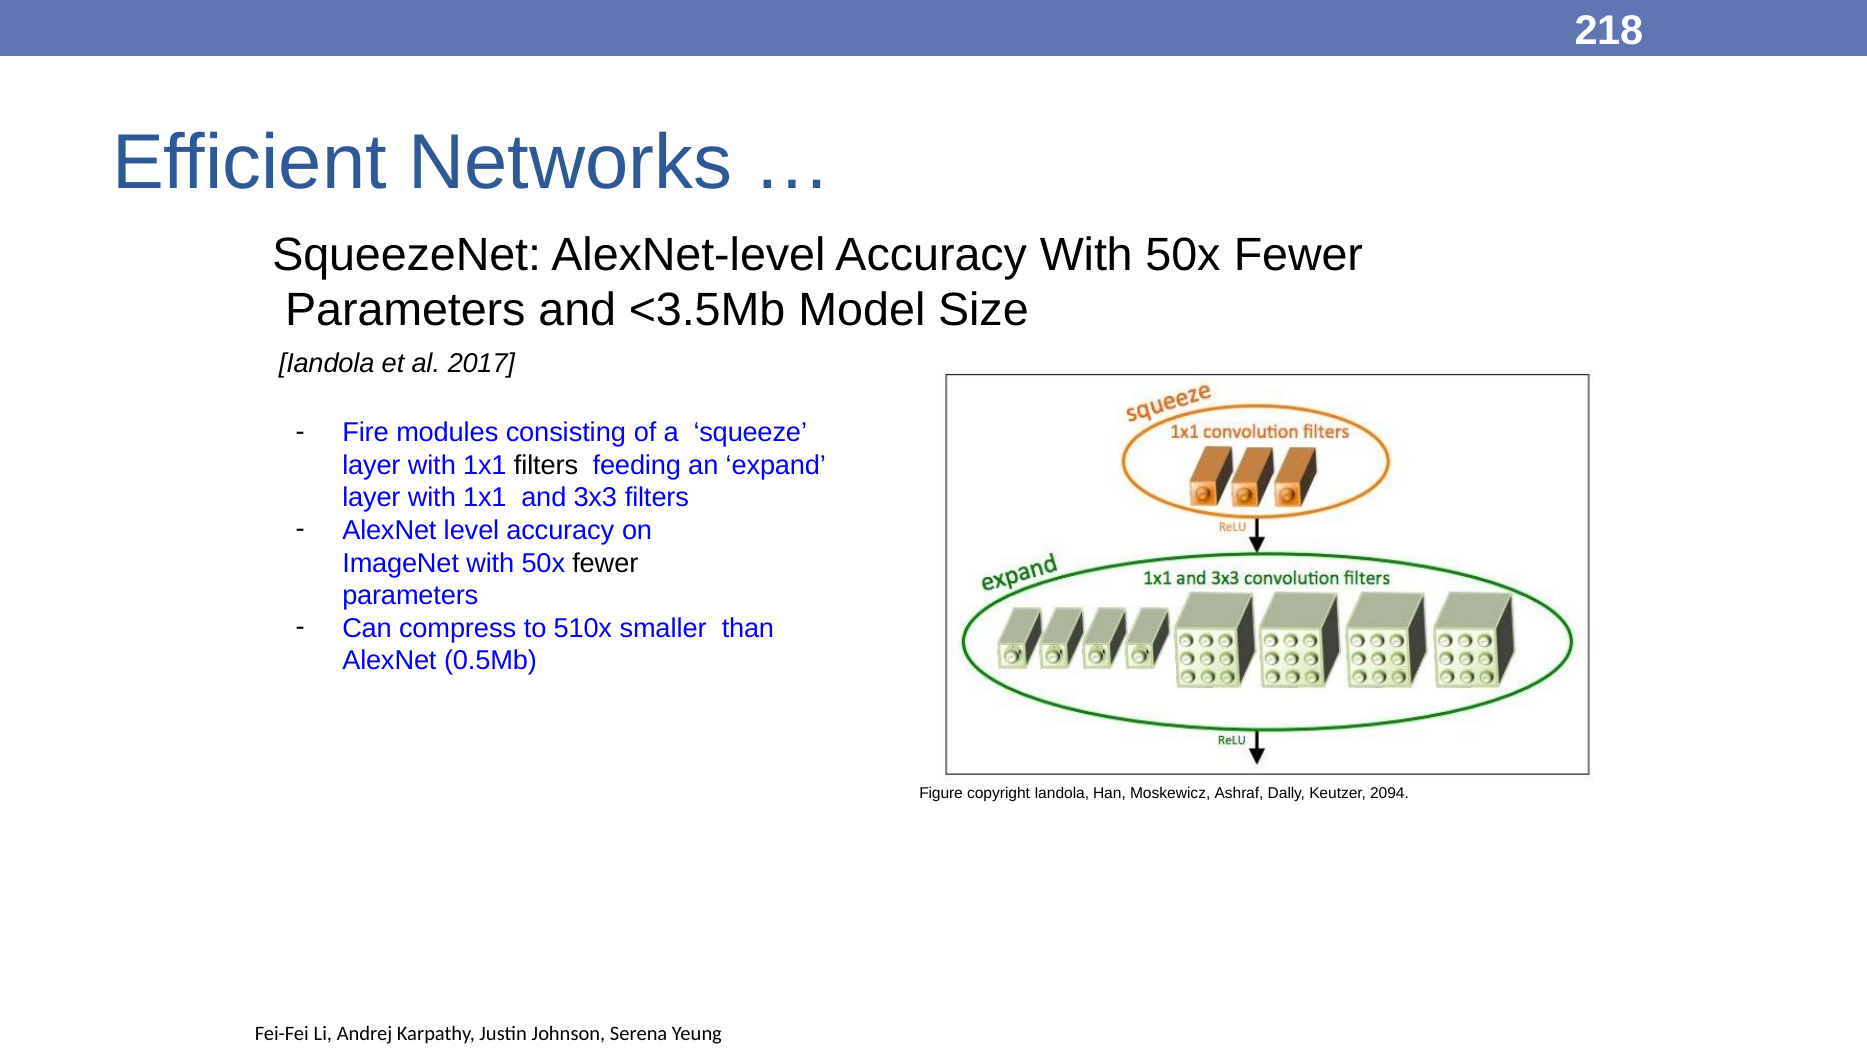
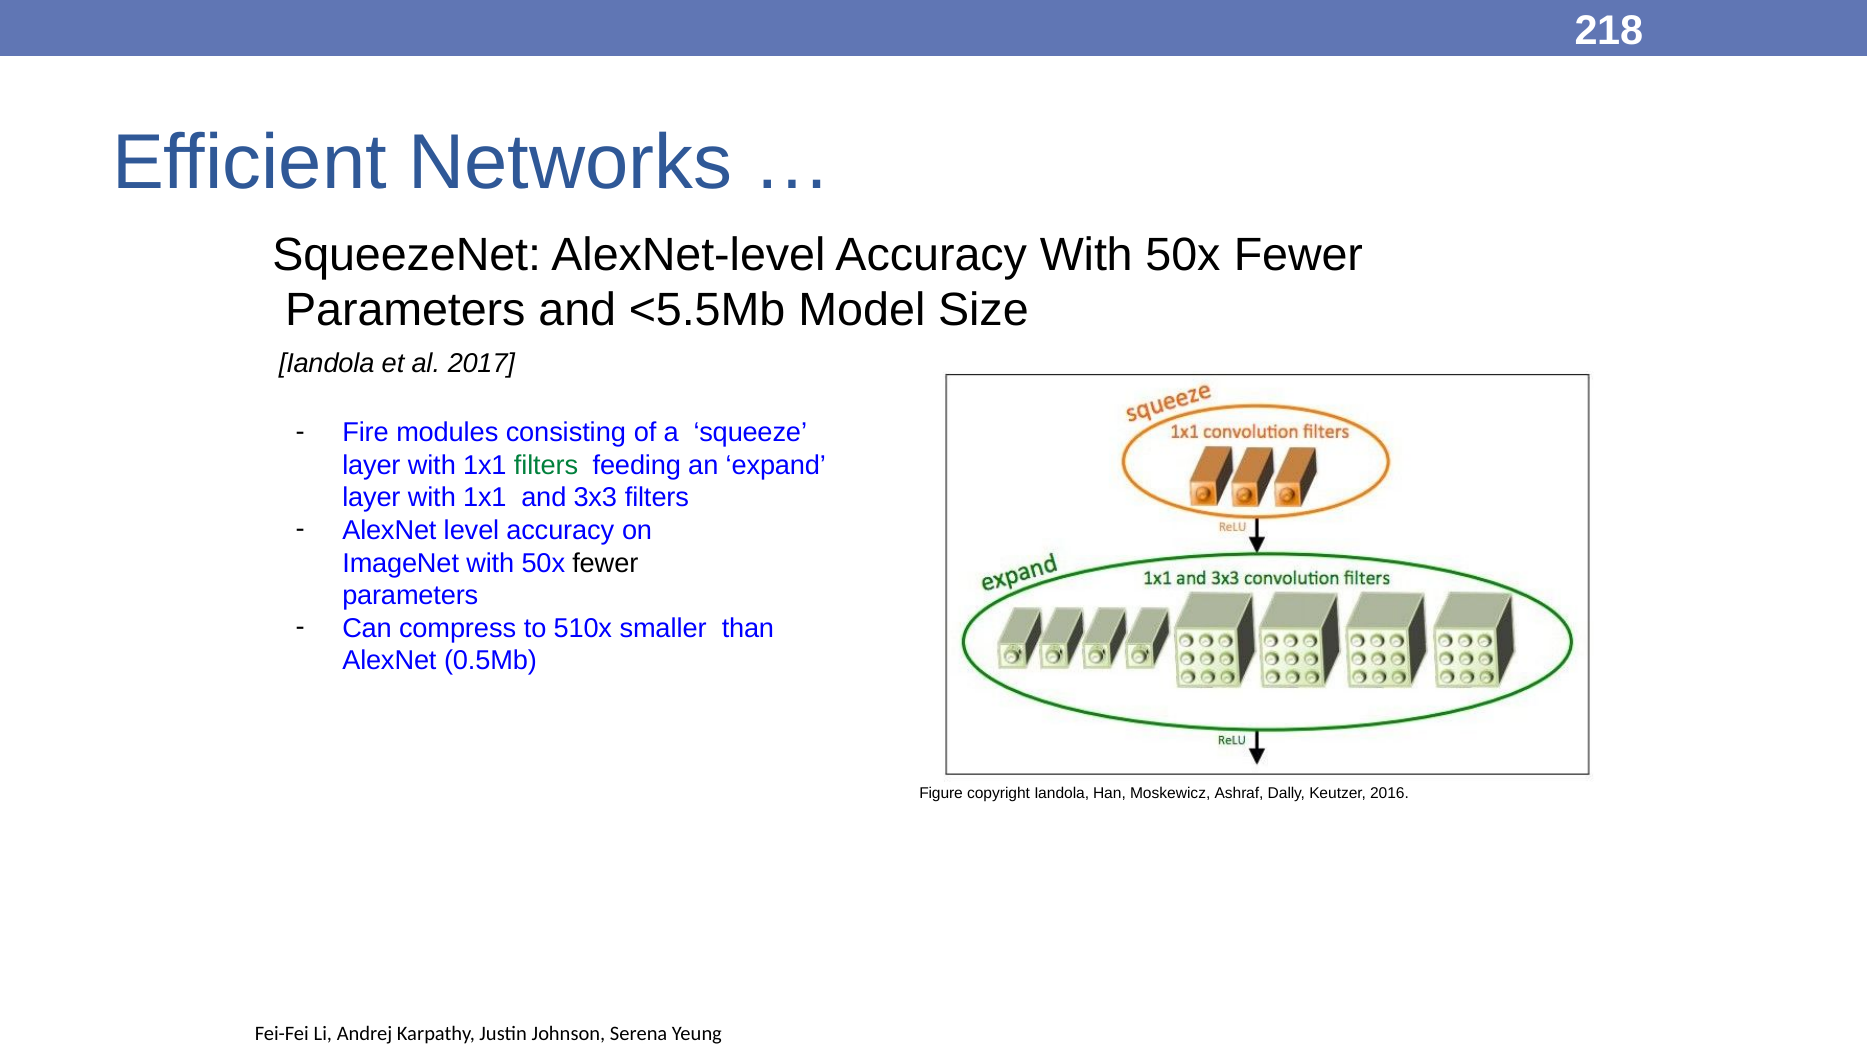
<3.5Mb: <3.5Mb -> <5.5Mb
filters at (546, 465) colour: black -> green
Keutzer 2094: 2094 -> 2016
